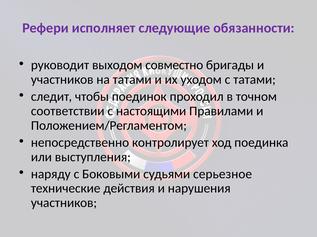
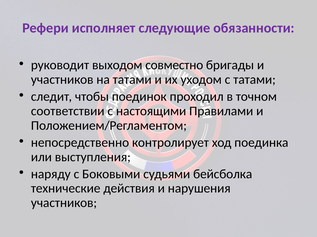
серьезное: серьезное -> бейсболка
